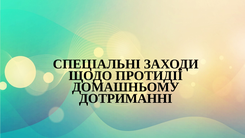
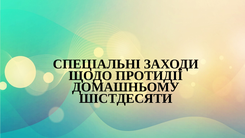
ДОТРИМАННІ: ДОТРИМАННІ -> ШІСТДЕСЯТИ
